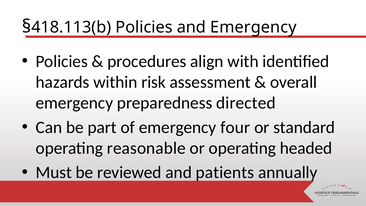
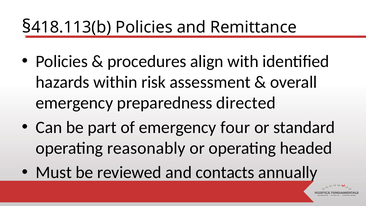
and Emergency: Emergency -> Remittance
reasonable: reasonable -> reasonably
patients: patients -> contacts
